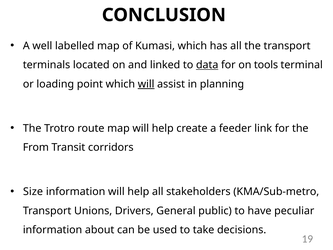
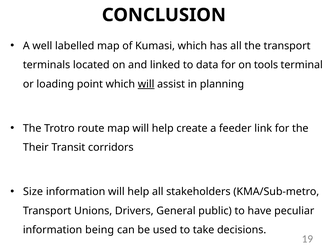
data underline: present -> none
From: From -> Their
about: about -> being
